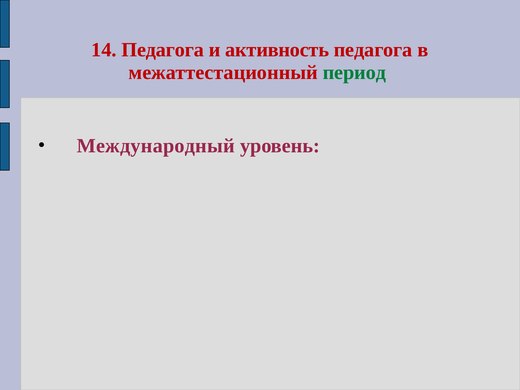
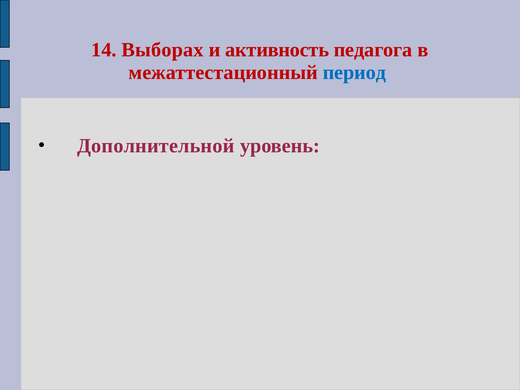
14 Педагога: Педагога -> Выборах
период colour: green -> blue
Международный: Международный -> Дополнительной
